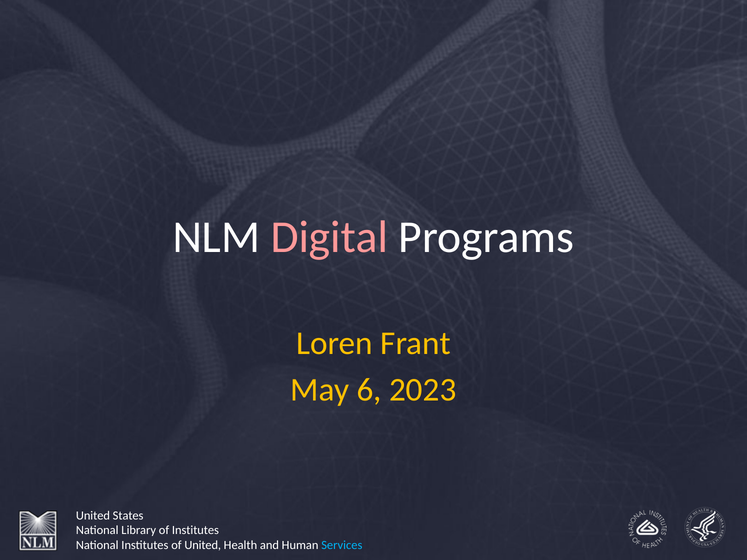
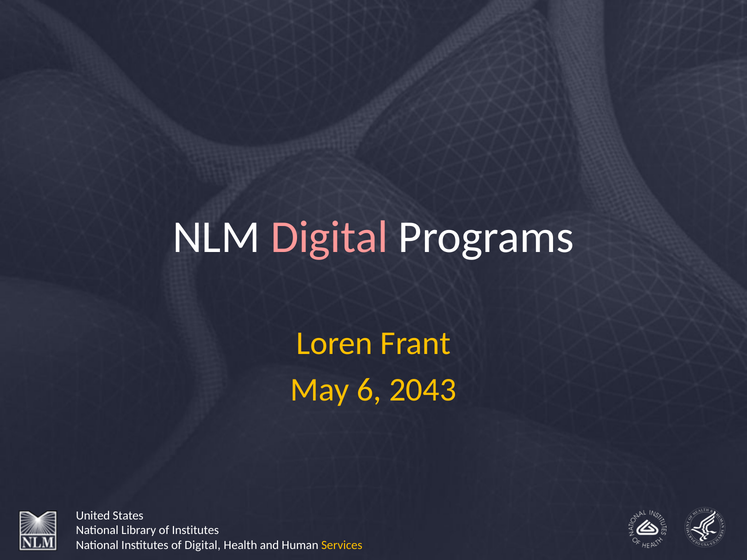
2023: 2023 -> 2043
of United: United -> Digital
Services colour: light blue -> yellow
